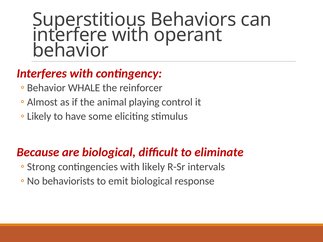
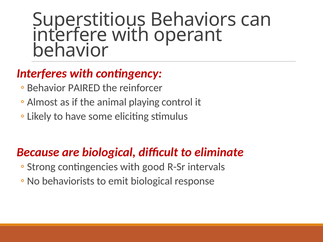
WHALE: WHALE -> PAIRED
likely: likely -> good
